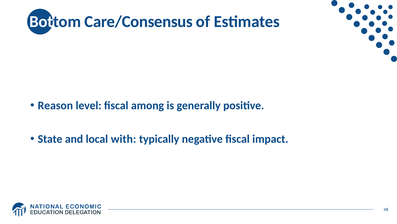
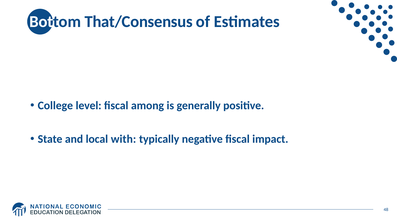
Care/Consensus: Care/Consensus -> That/Consensus
Reason: Reason -> College
